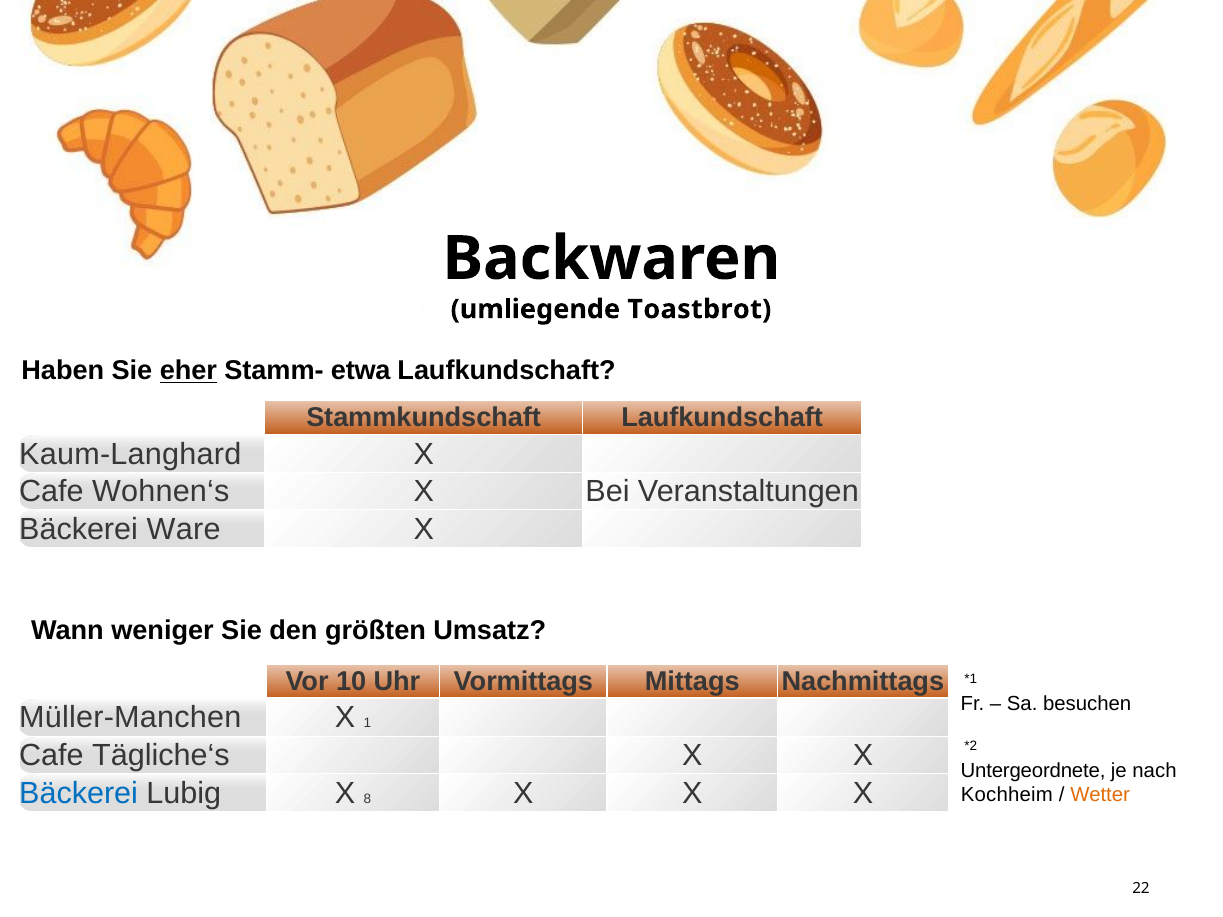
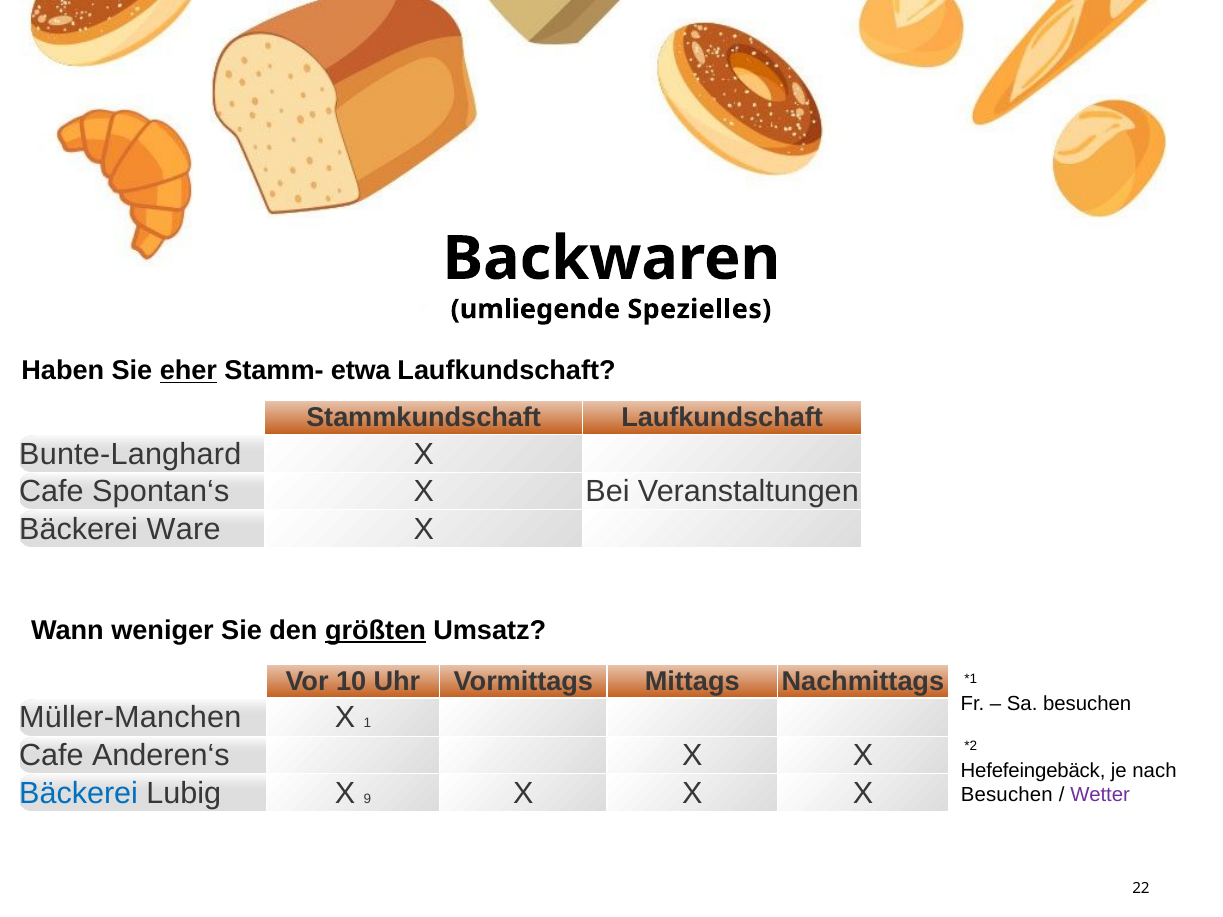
Toastbrot: Toastbrot -> Spezielles
Kaum-Langhard: Kaum-Langhard -> Bunte-Langhard
Wohnen‘s: Wohnen‘s -> Spontan‘s
größten underline: none -> present
Tägliche‘s: Tägliche‘s -> Anderen‘s
Untergeordnete: Untergeordnete -> Hefefeingebäck
8: 8 -> 9
Kochheim at (1007, 795): Kochheim -> Besuchen
Wetter colour: orange -> purple
